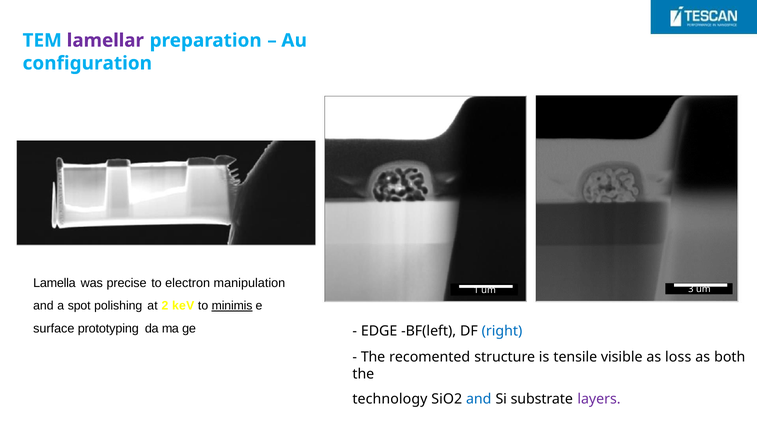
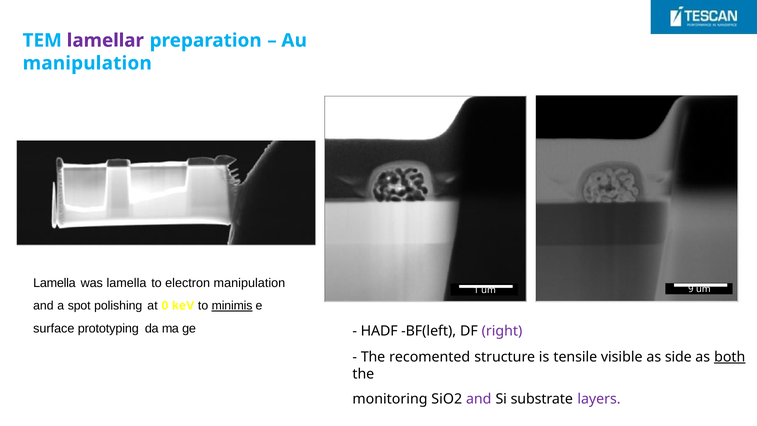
configuration at (87, 63): configuration -> manipulation
was precise: precise -> lamella
3: 3 -> 9
2: 2 -> 0
EDGE: EDGE -> HADF
right colour: blue -> purple
loss: loss -> side
both underline: none -> present
technology: technology -> monitoring
and at (479, 399) colour: blue -> purple
